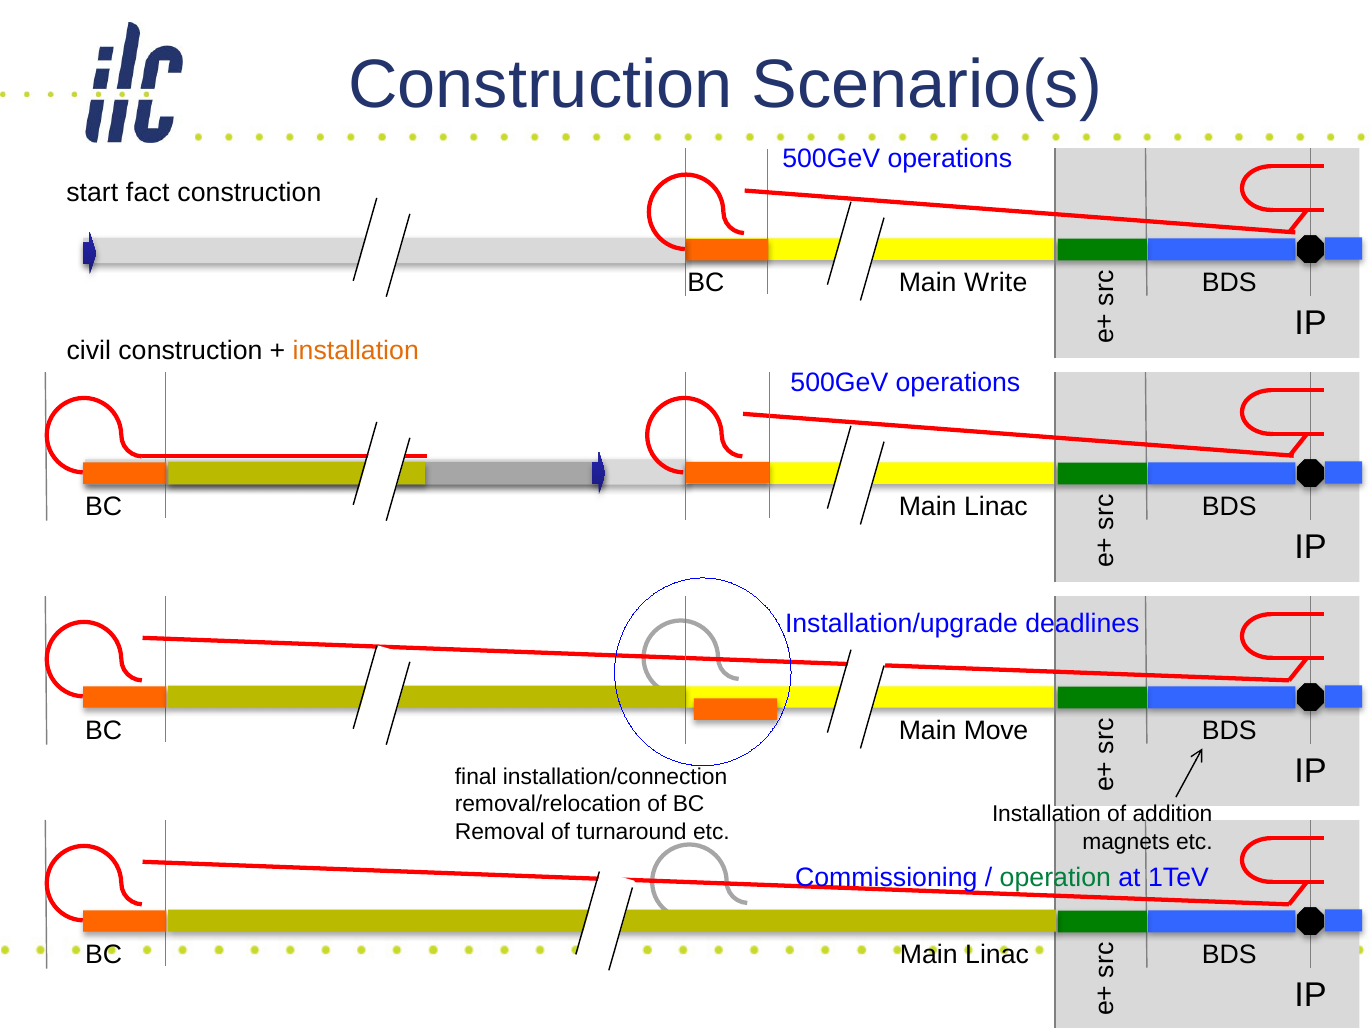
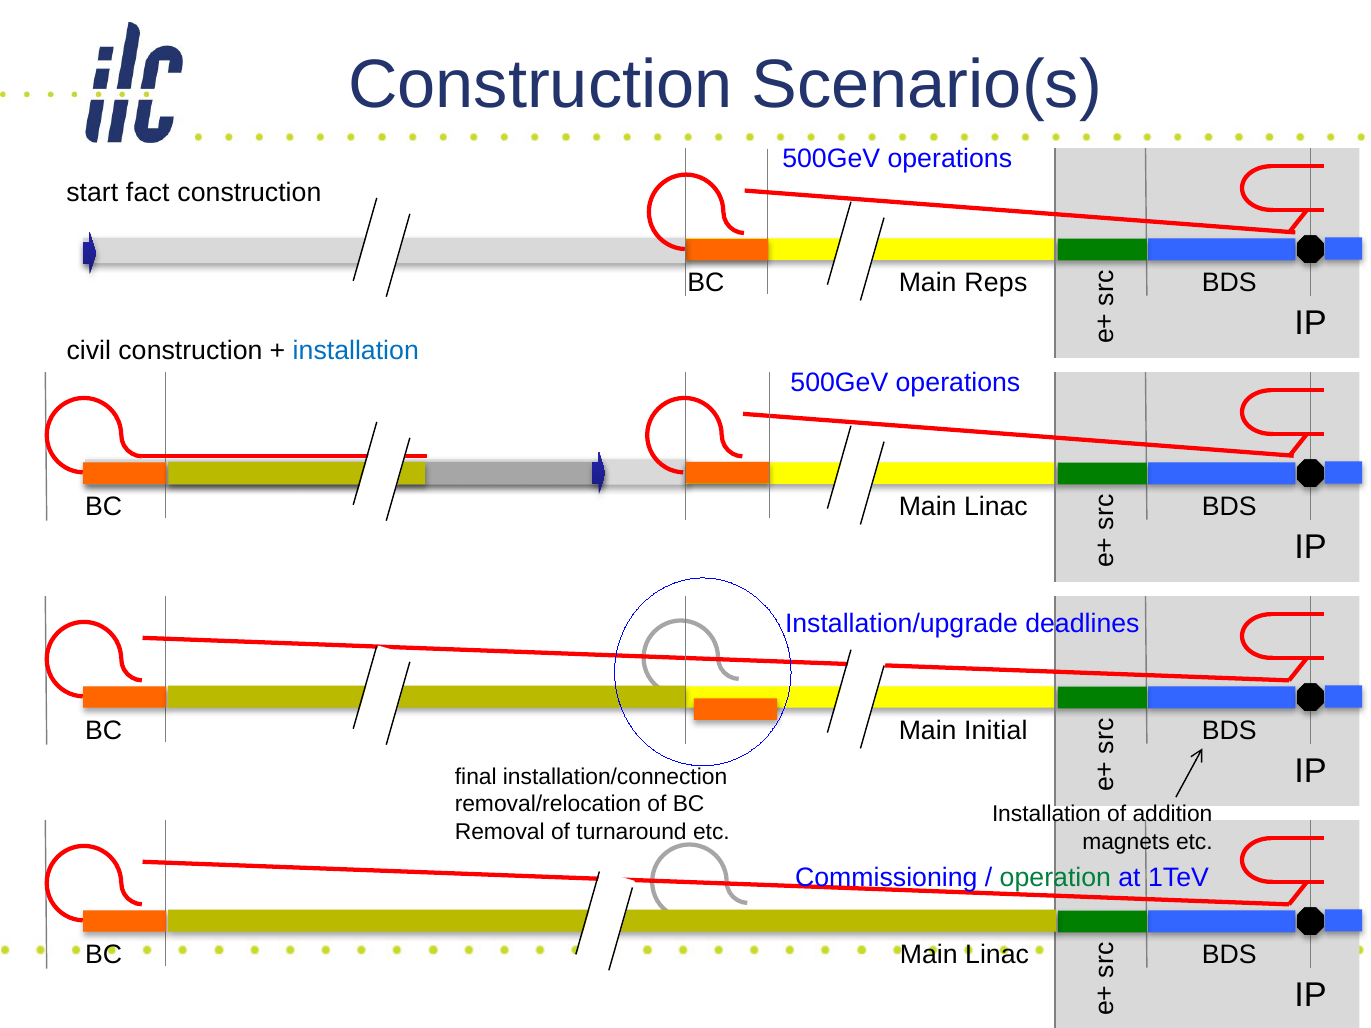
Write: Write -> Reps
installation at (356, 351) colour: orange -> blue
Move: Move -> Initial
